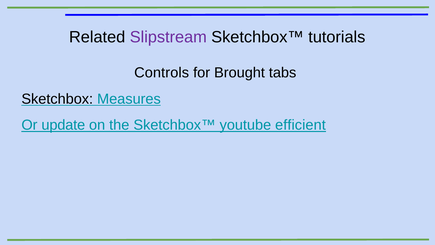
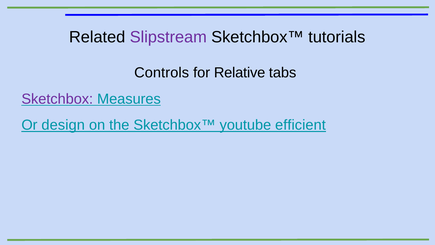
Brought: Brought -> Relative
Sketchbox colour: black -> purple
update: update -> design
